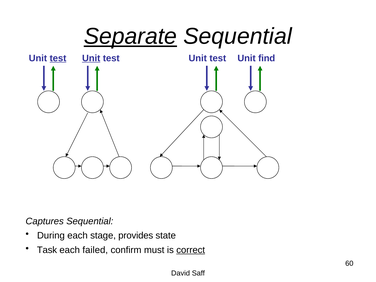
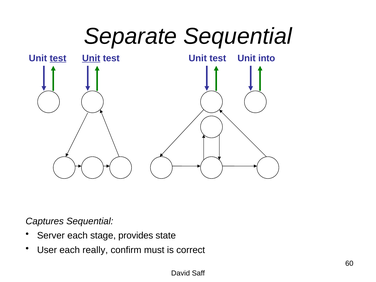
Separate underline: present -> none
find: find -> into
During: During -> Server
Task: Task -> User
failed: failed -> really
correct underline: present -> none
